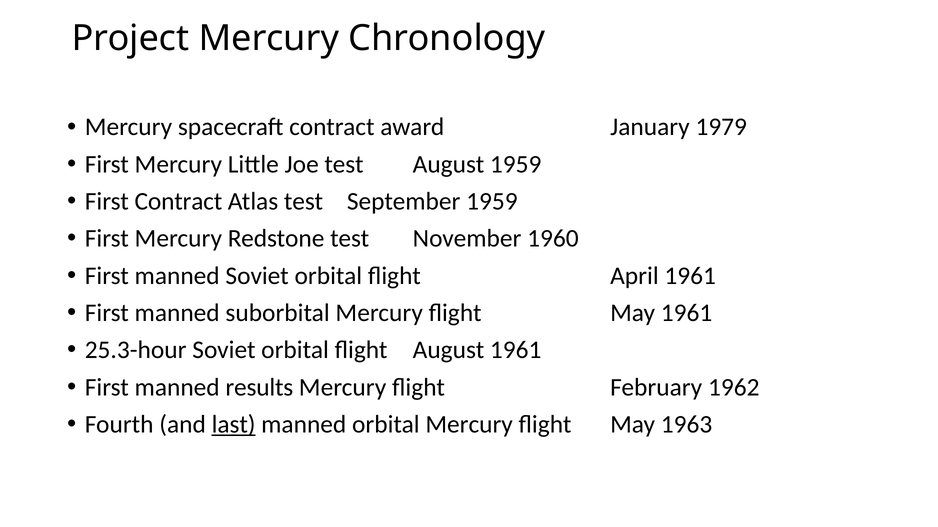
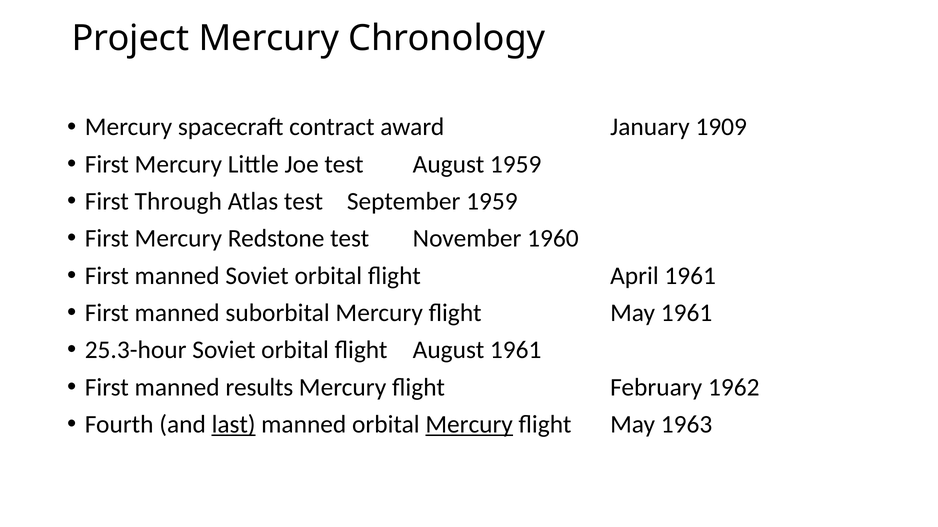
1979: 1979 -> 1909
First Contract: Contract -> Through
Mercury at (469, 425) underline: none -> present
